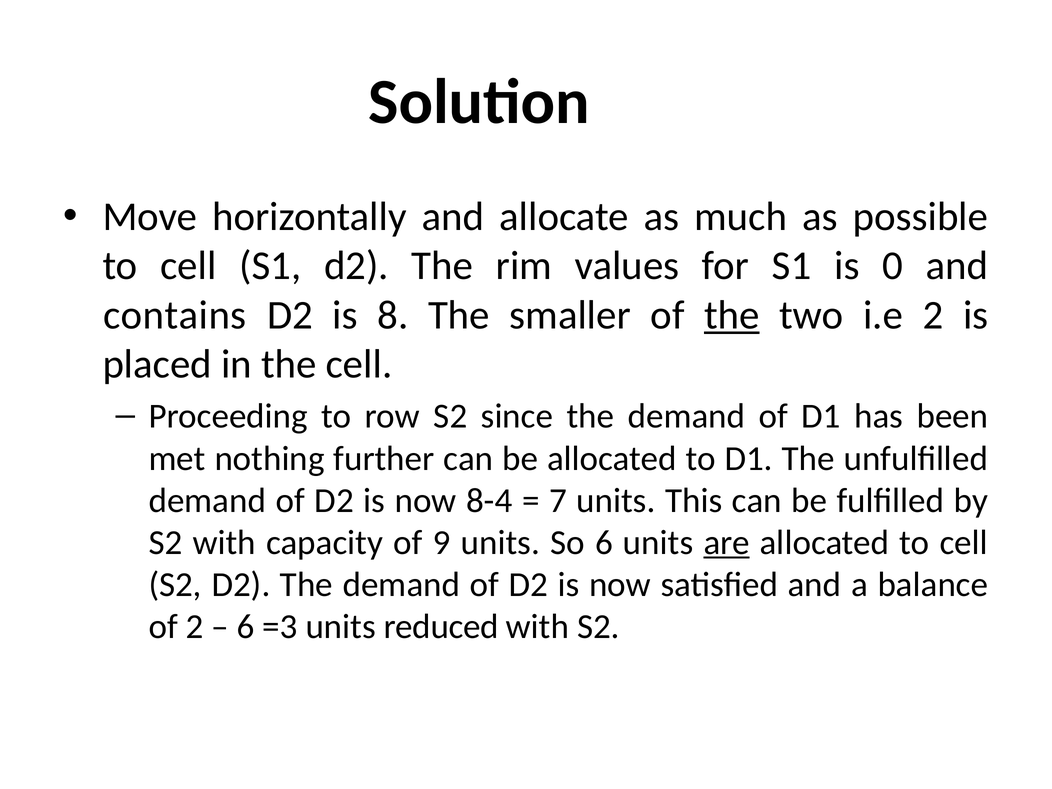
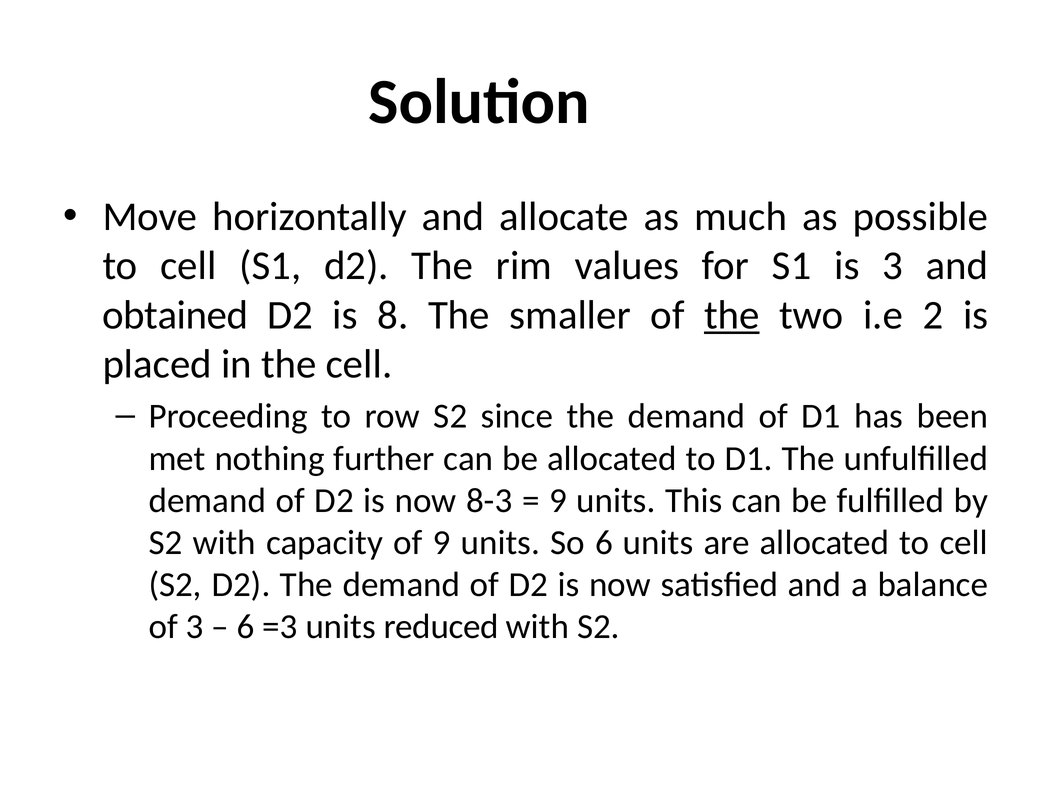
is 0: 0 -> 3
contains: contains -> obtained
8-4: 8-4 -> 8-3
7 at (558, 501): 7 -> 9
are underline: present -> none
of 2: 2 -> 3
